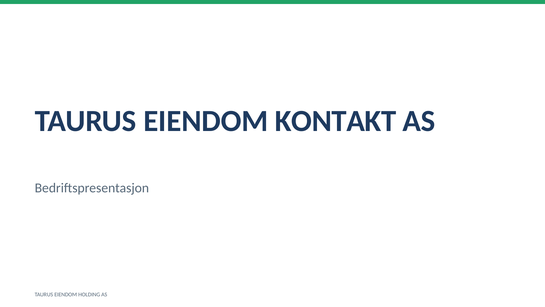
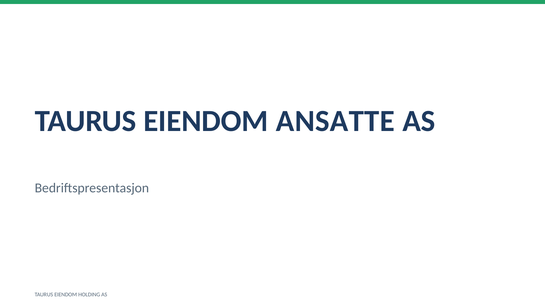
KONTAKT: KONTAKT -> ANSATTE
